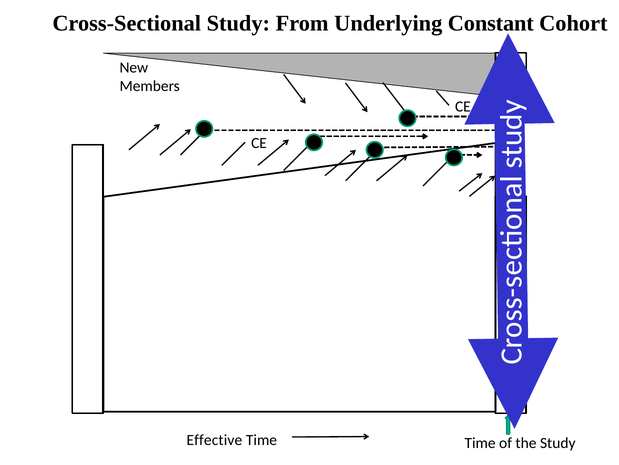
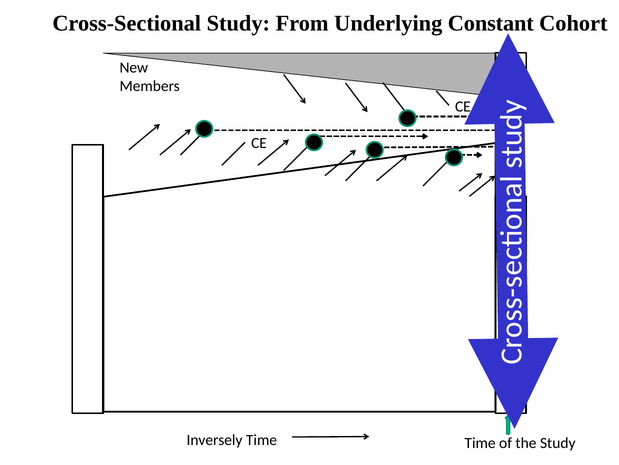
Effective: Effective -> Inversely
